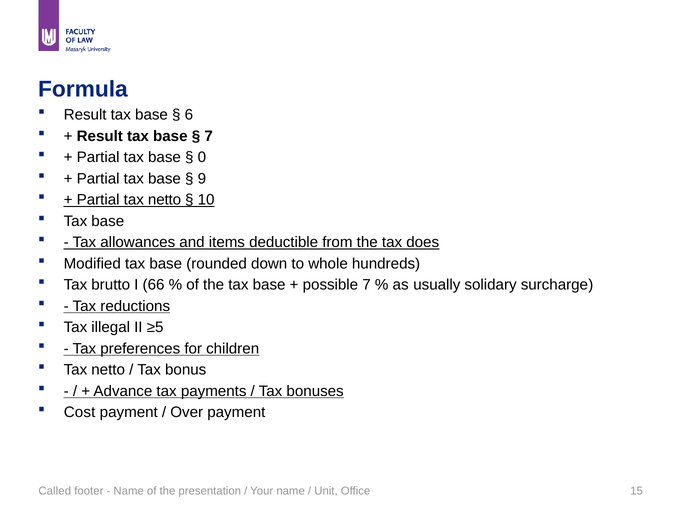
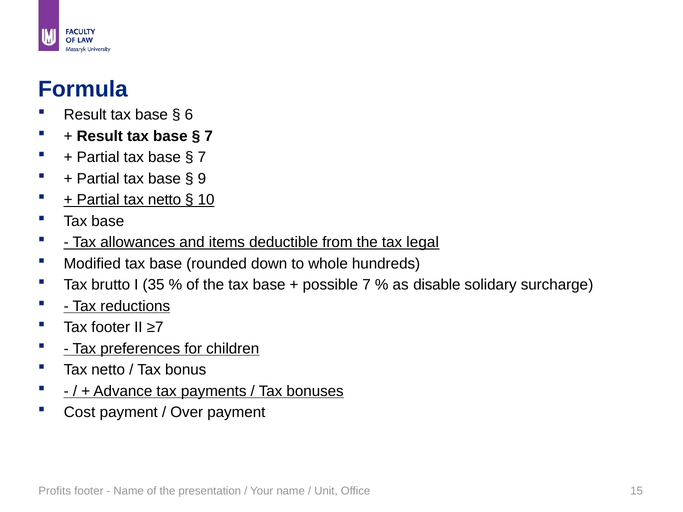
0 at (202, 158): 0 -> 7
does: does -> legal
66: 66 -> 35
usually: usually -> disable
Tax illegal: illegal -> footer
≥5: ≥5 -> ≥7
Called: Called -> Profits
